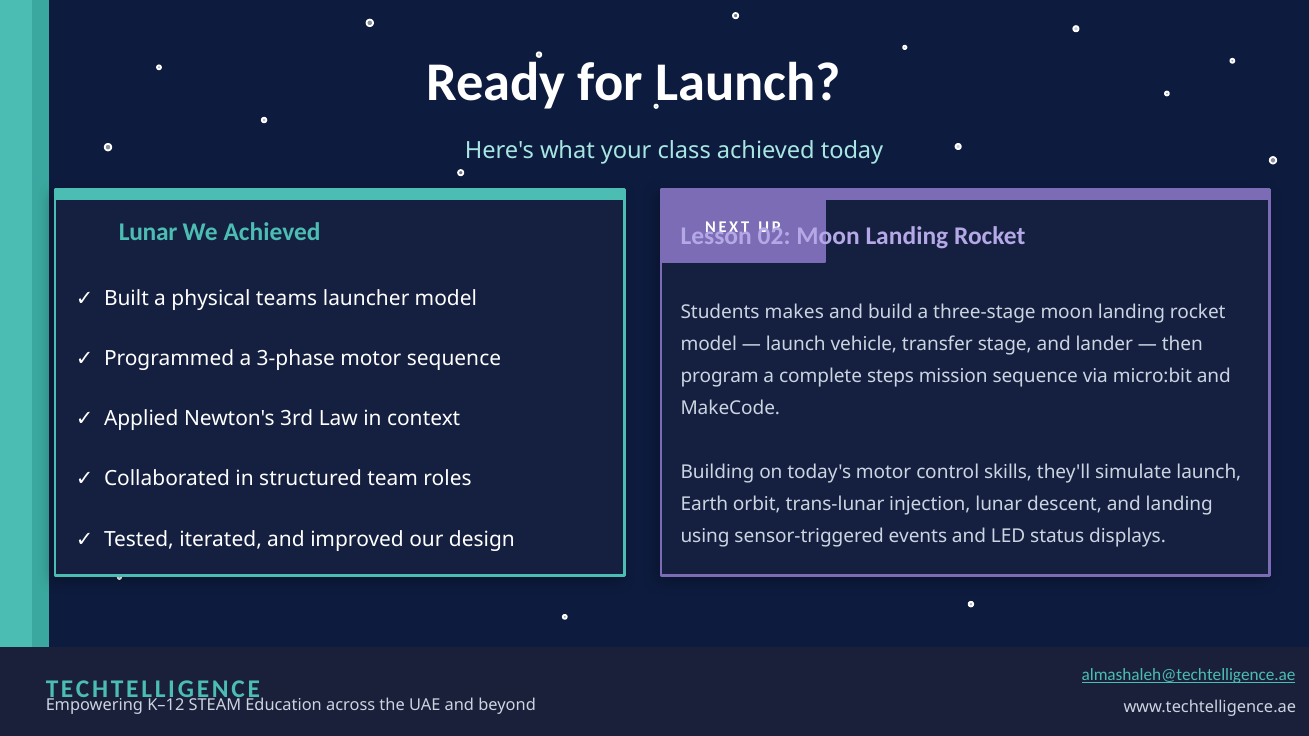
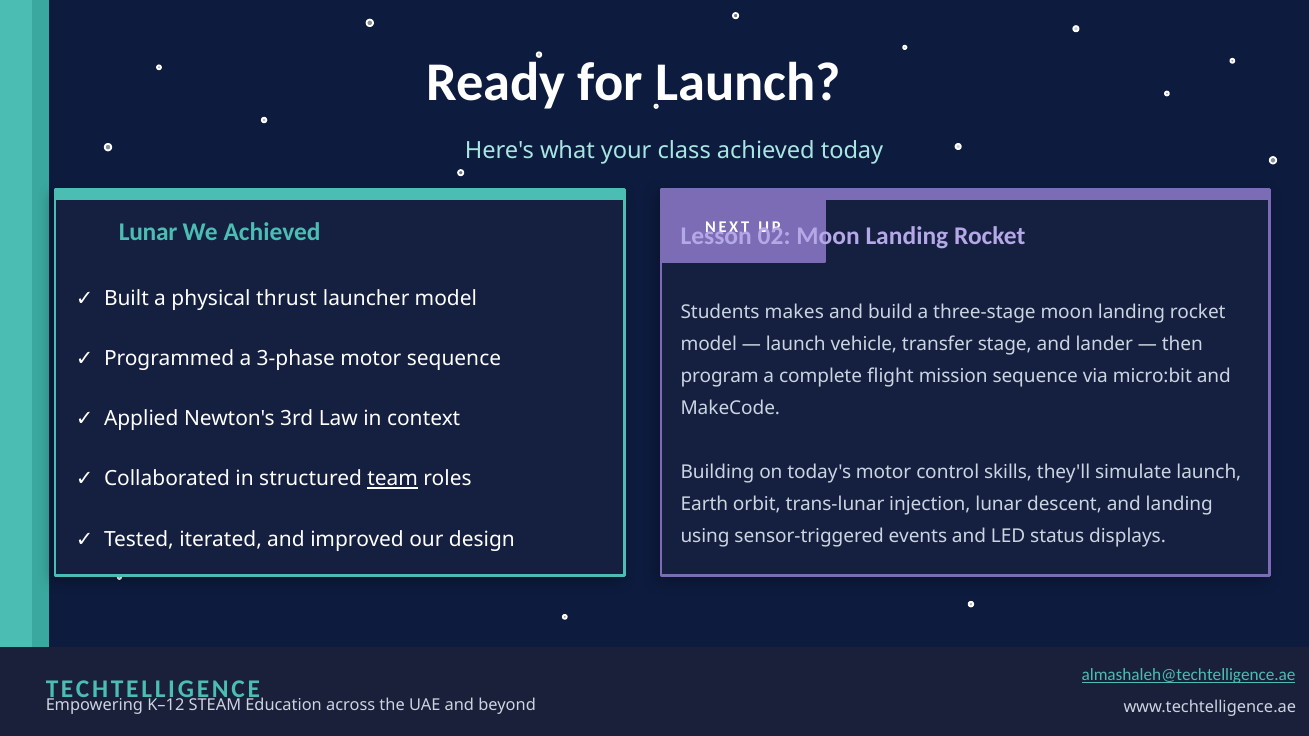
teams: teams -> thrust
steps: steps -> flight
team underline: none -> present
